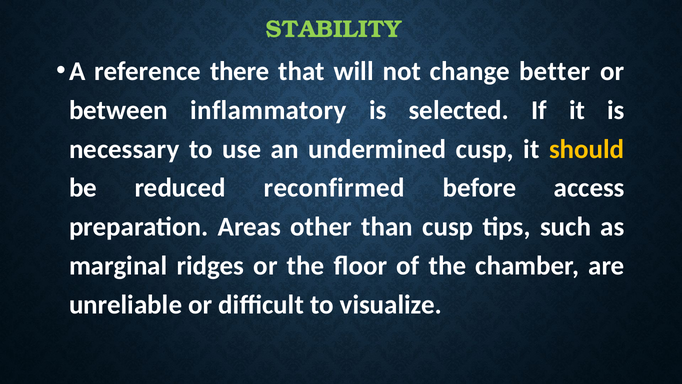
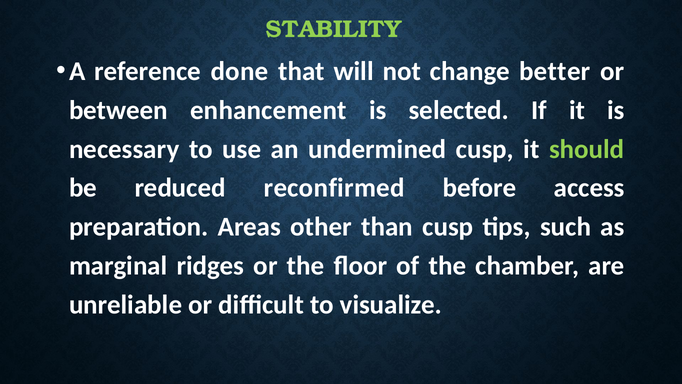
there: there -> done
inflammatory: inflammatory -> enhancement
should colour: yellow -> light green
